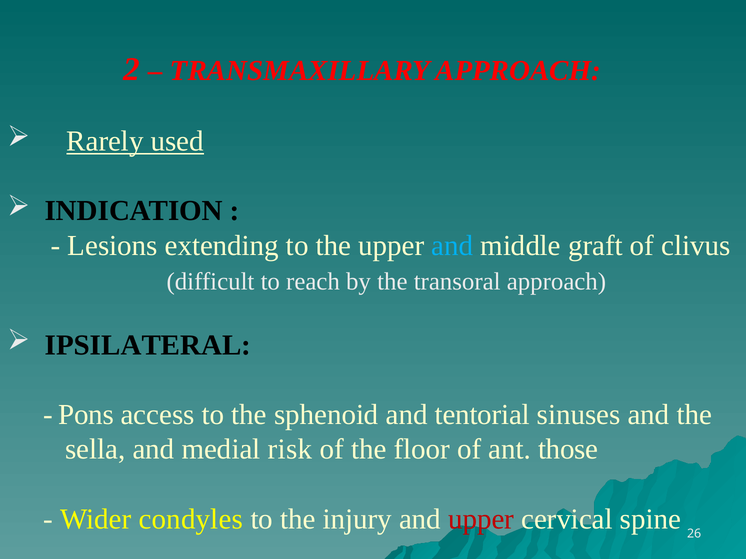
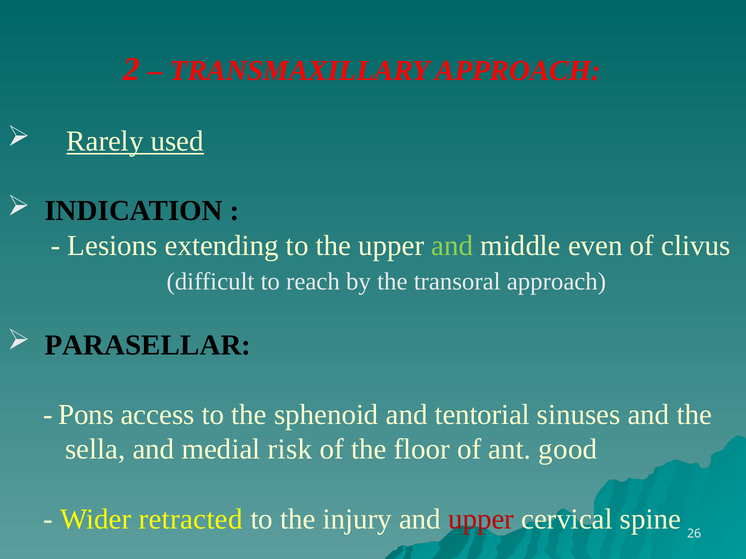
and at (452, 246) colour: light blue -> light green
graft: graft -> even
IPSILATERAL: IPSILATERAL -> PARASELLAR
those: those -> good
condyles: condyles -> retracted
